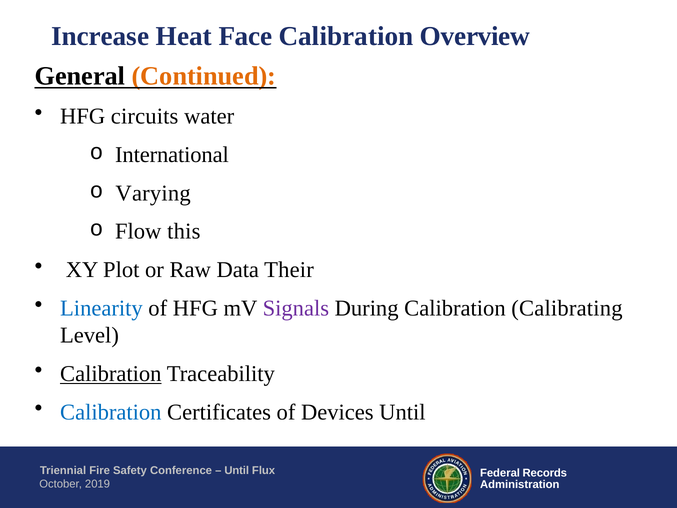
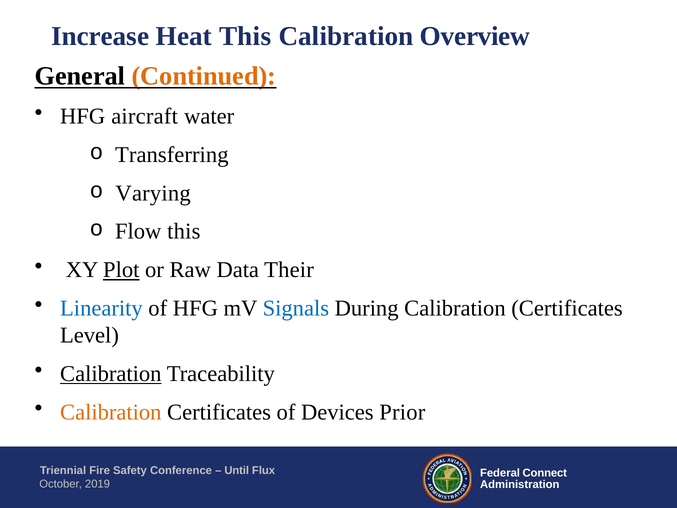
Heat Face: Face -> This
circuits: circuits -> aircraft
International: International -> Transferring
Plot underline: none -> present
Signals colour: purple -> blue
During Calibration Calibrating: Calibrating -> Certificates
Calibration at (111, 412) colour: blue -> orange
Devices Until: Until -> Prior
Records: Records -> Connect
